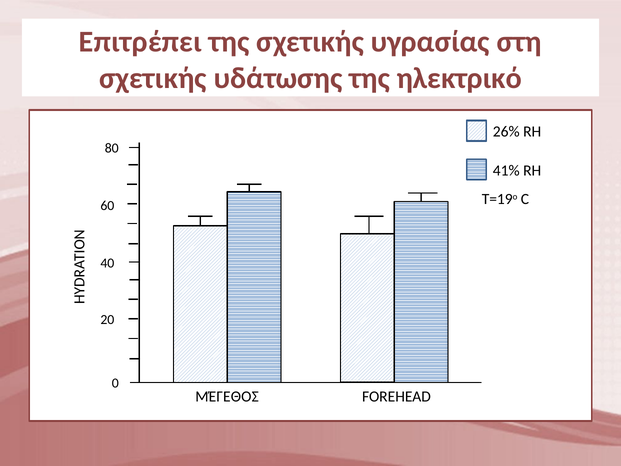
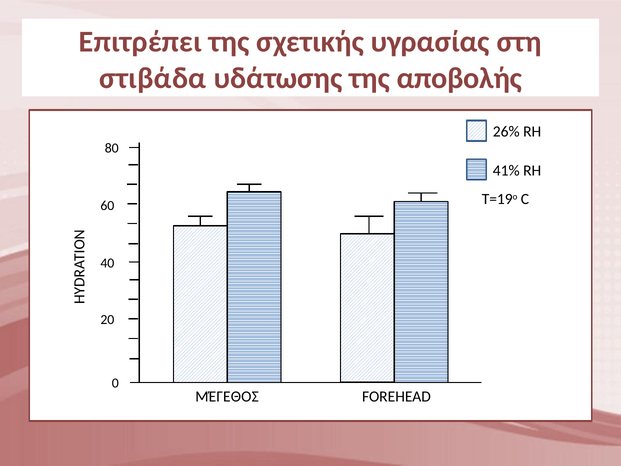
σχετικής at (153, 78): σχετικής -> στιβάδα
ηλεκτρικό: ηλεκτρικό -> αποβολής
